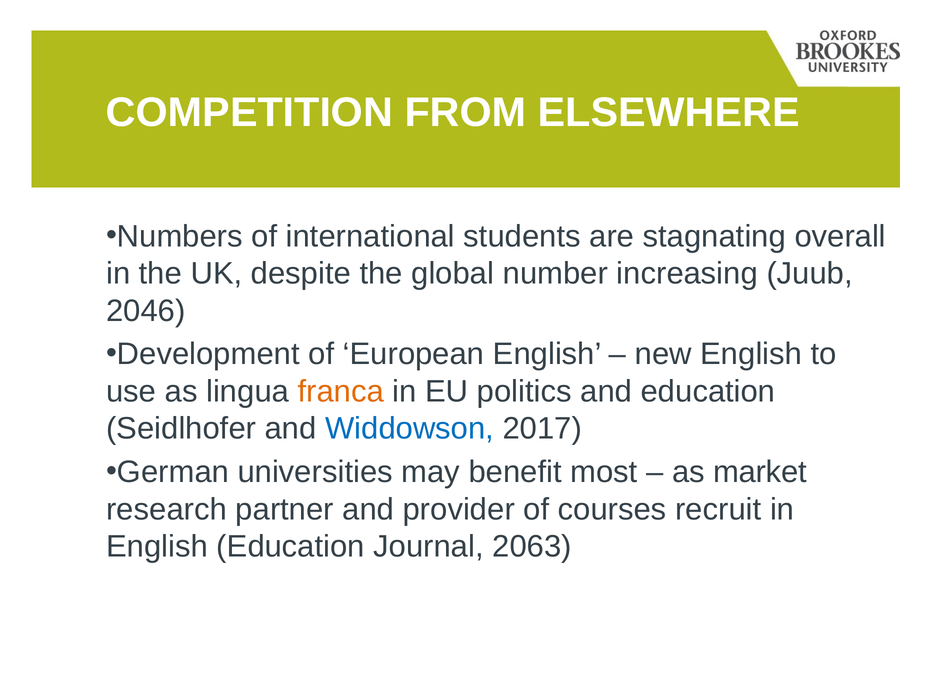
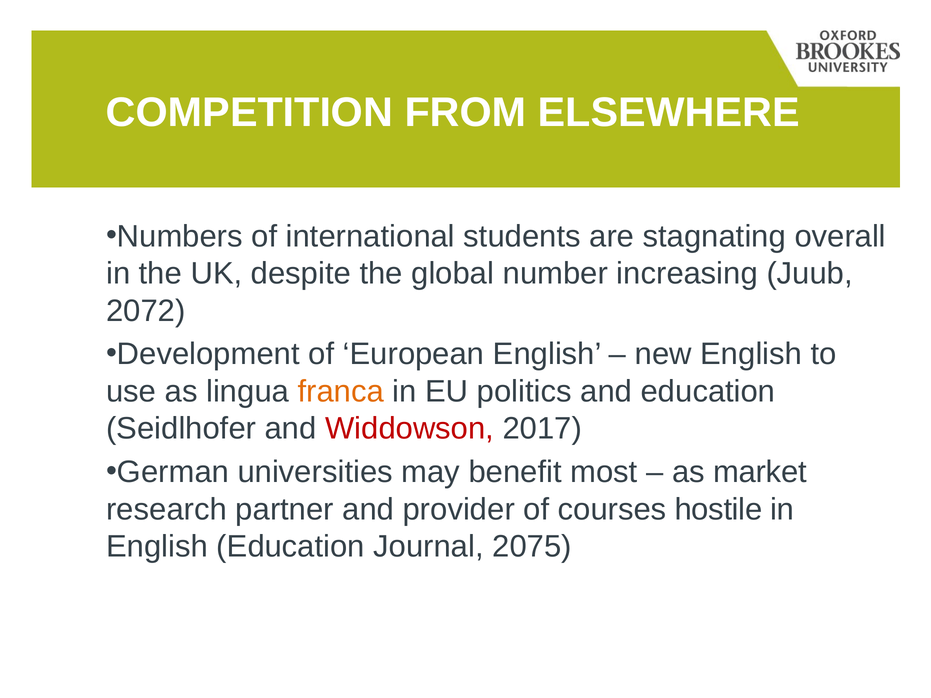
2046: 2046 -> 2072
Widdowson colour: blue -> red
recruit: recruit -> hostile
2063: 2063 -> 2075
